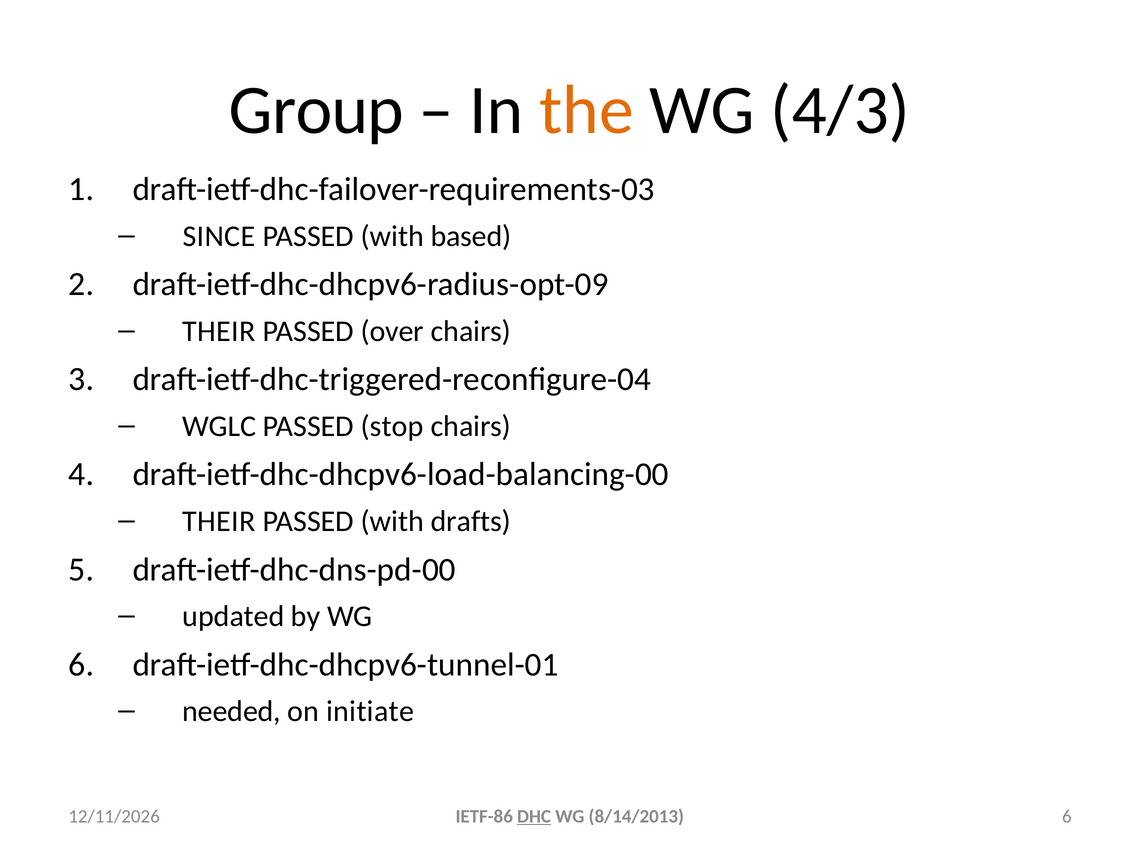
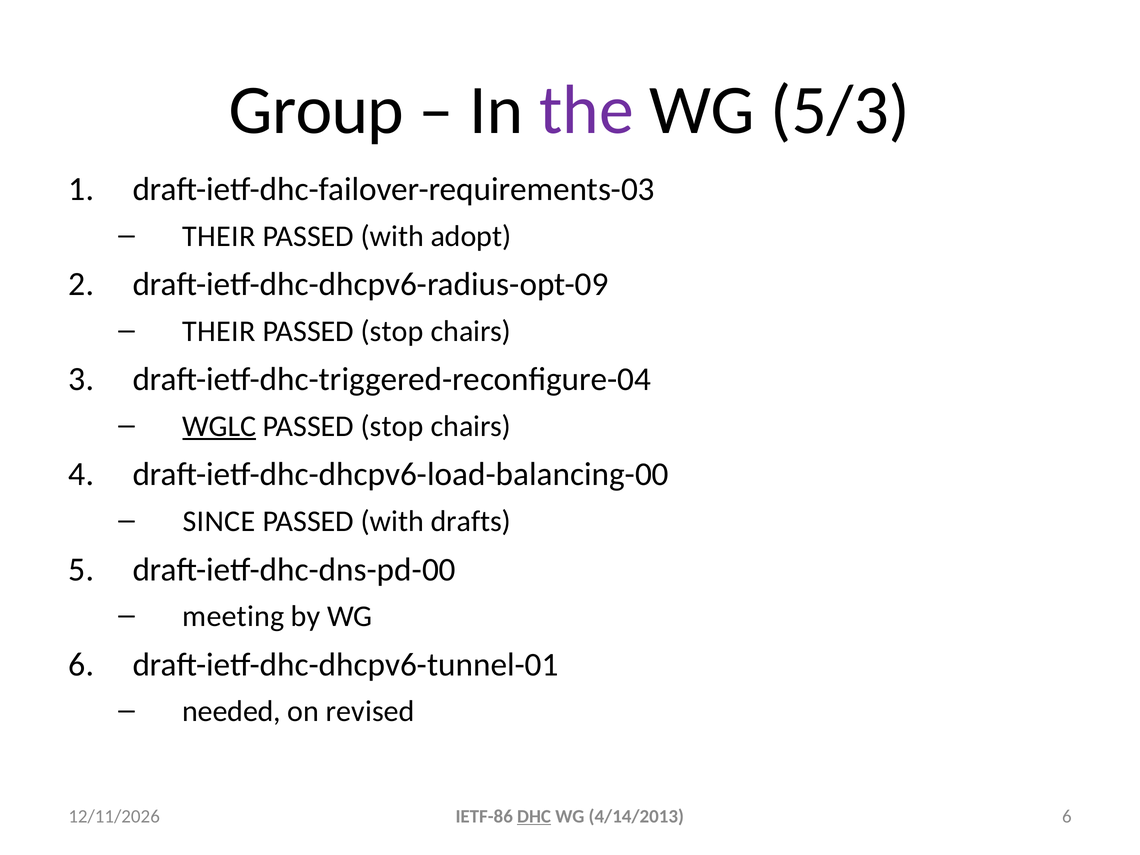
the colour: orange -> purple
4/3: 4/3 -> 5/3
SINCE at (219, 236): SINCE -> THEIR
based: based -> adopt
over at (392, 331): over -> stop
WGLC underline: none -> present
THEIR at (219, 521): THEIR -> SINCE
updated: updated -> meeting
initiate: initiate -> revised
8/14/2013: 8/14/2013 -> 4/14/2013
